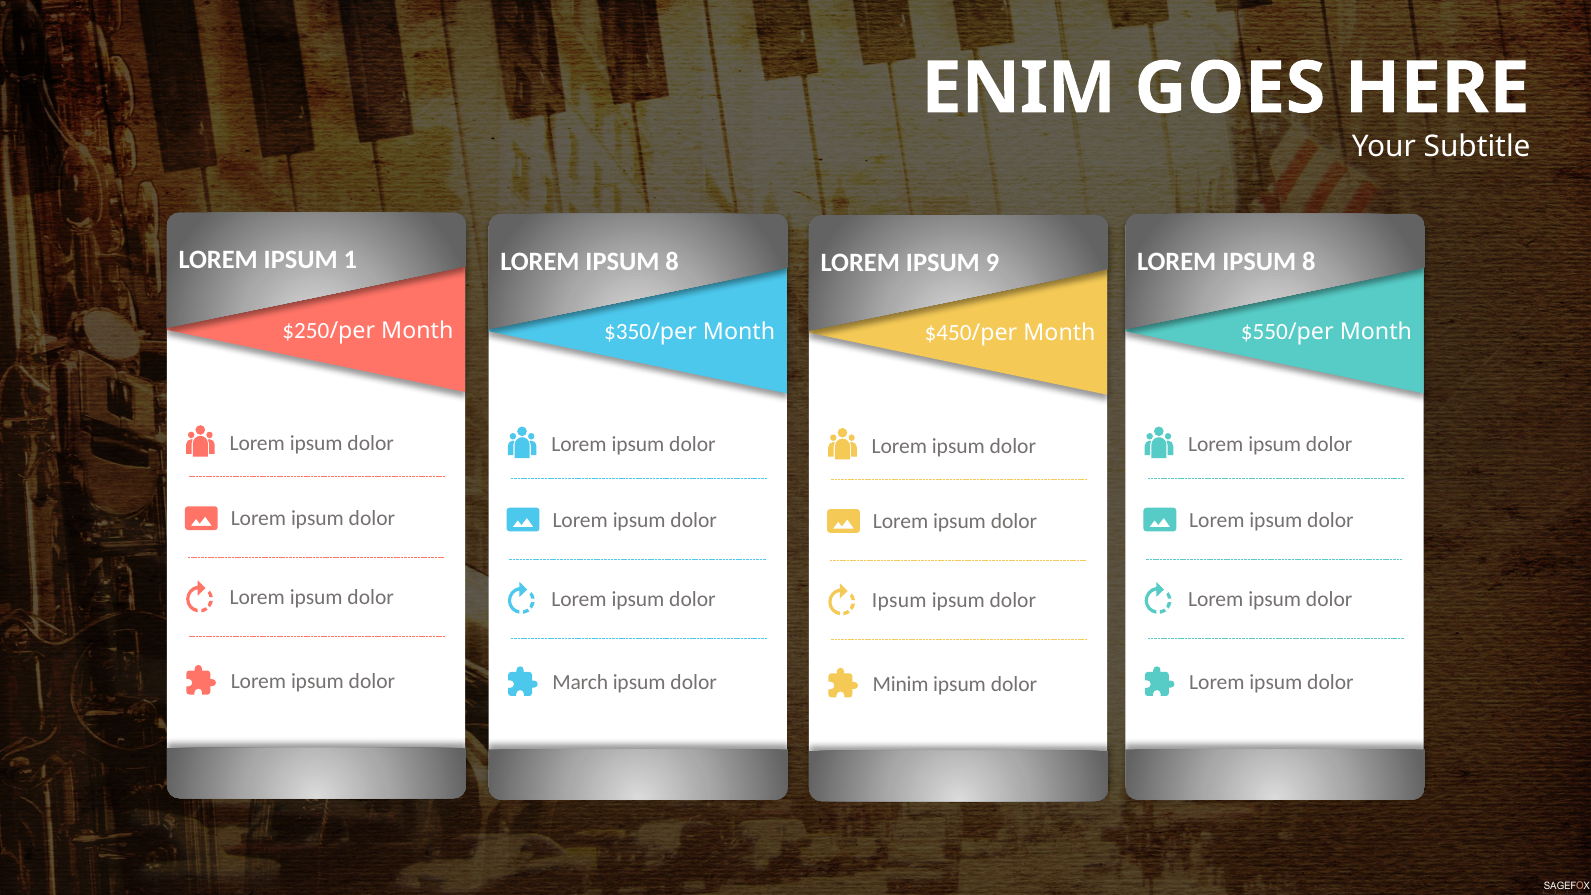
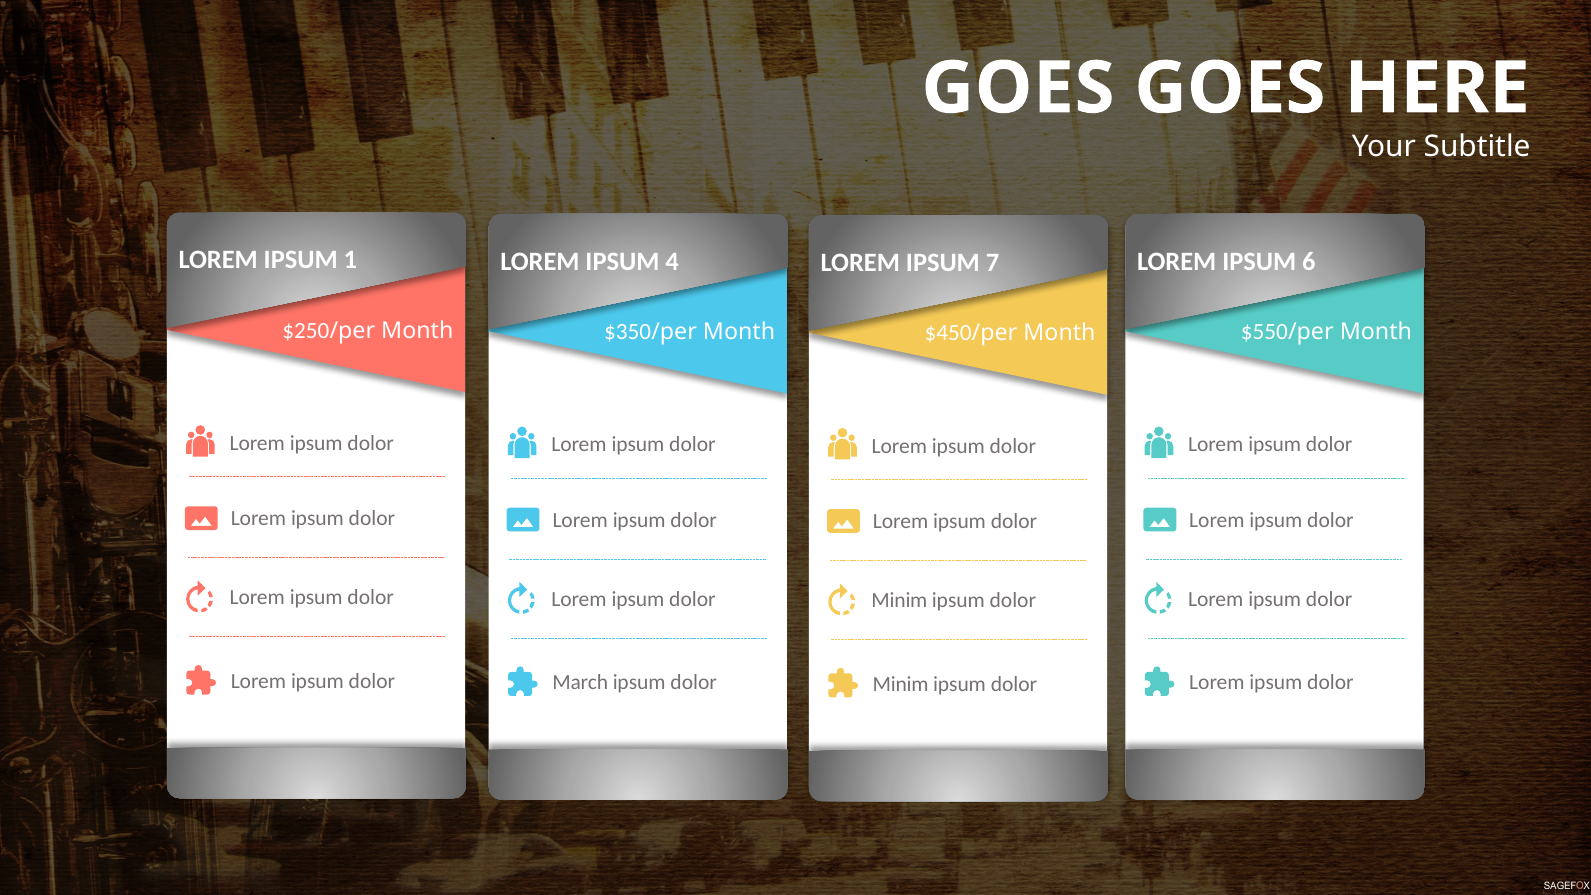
ENIM at (1019, 88): ENIM -> GOES
8 at (672, 262): 8 -> 4
8 at (1309, 262): 8 -> 6
9: 9 -> 7
Ipsum at (899, 600): Ipsum -> Minim
